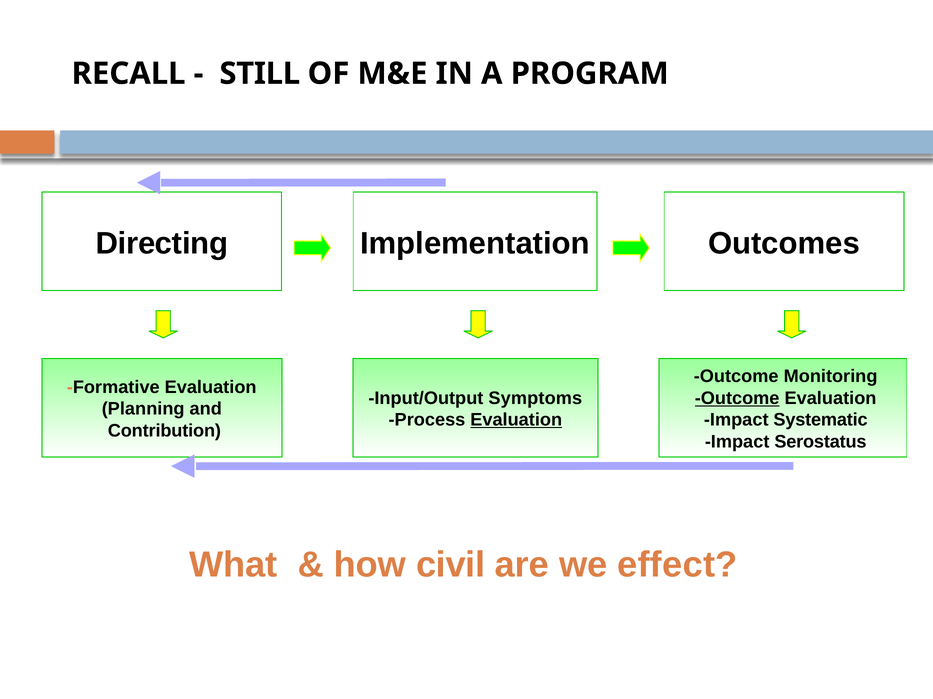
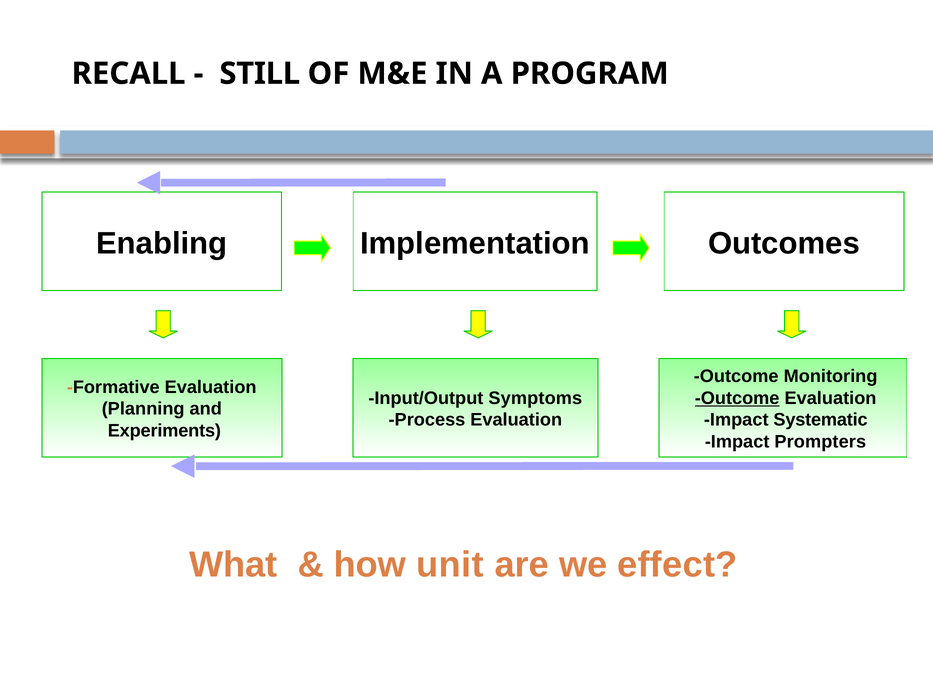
Directing: Directing -> Enabling
Evaluation at (516, 420) underline: present -> none
Contribution: Contribution -> Experiments
Serostatus: Serostatus -> Prompters
civil: civil -> unit
